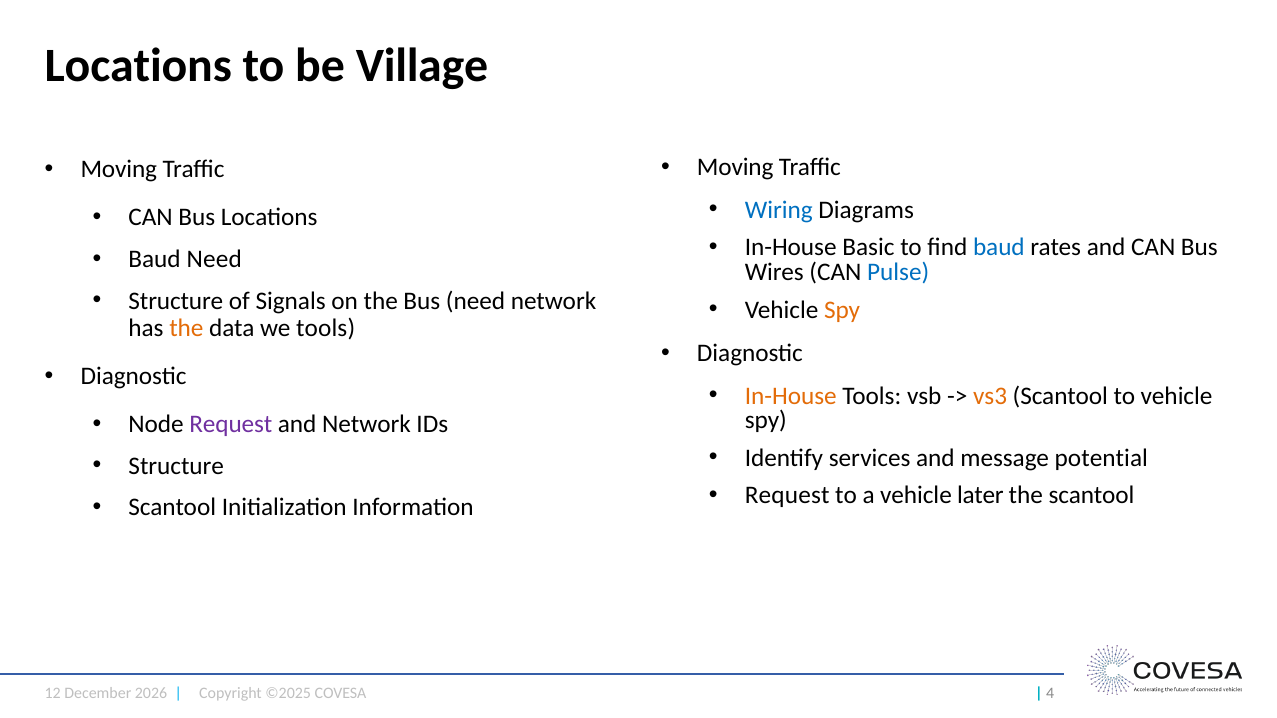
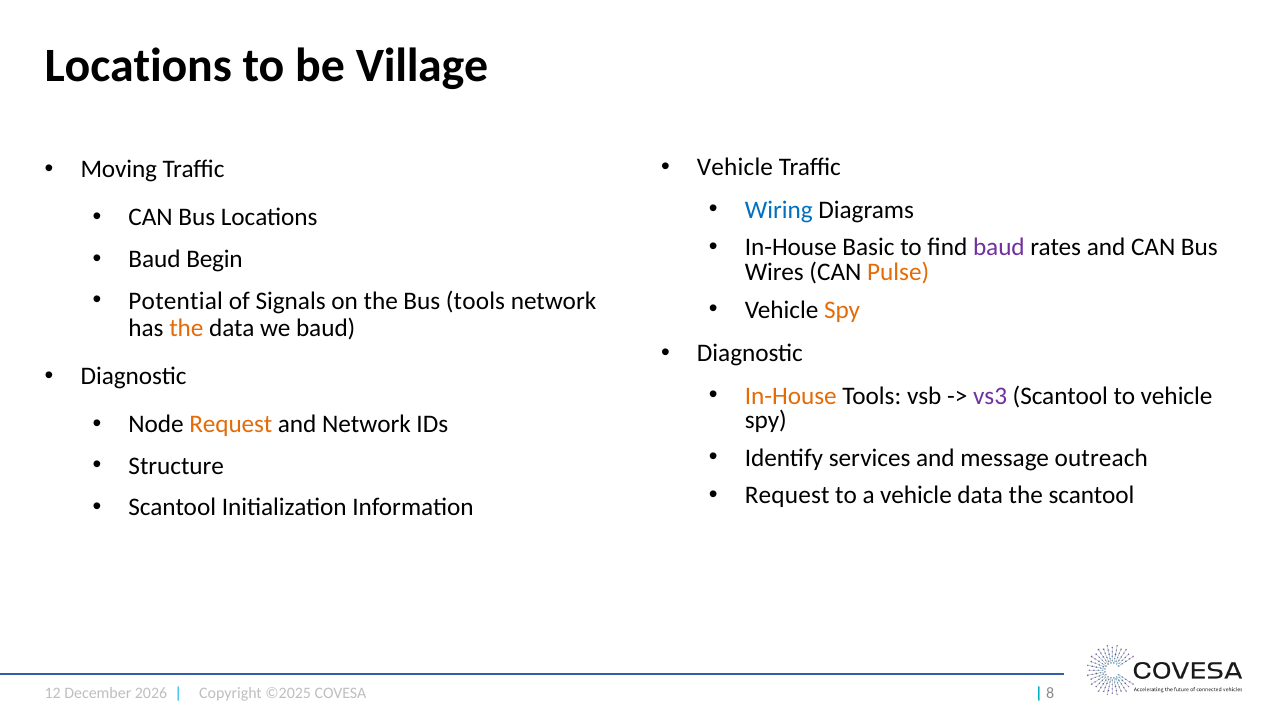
Moving at (735, 168): Moving -> Vehicle
baud at (999, 248) colour: blue -> purple
Baud Need: Need -> Begin
Pulse colour: blue -> orange
Structure at (176, 301): Structure -> Potential
Bus need: need -> tools
we tools: tools -> baud
vs3 colour: orange -> purple
Request at (231, 424) colour: purple -> orange
potential: potential -> outreach
vehicle later: later -> data
4: 4 -> 8
